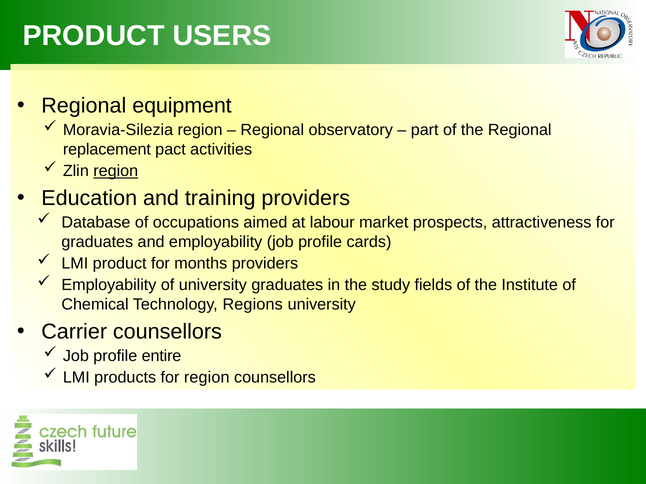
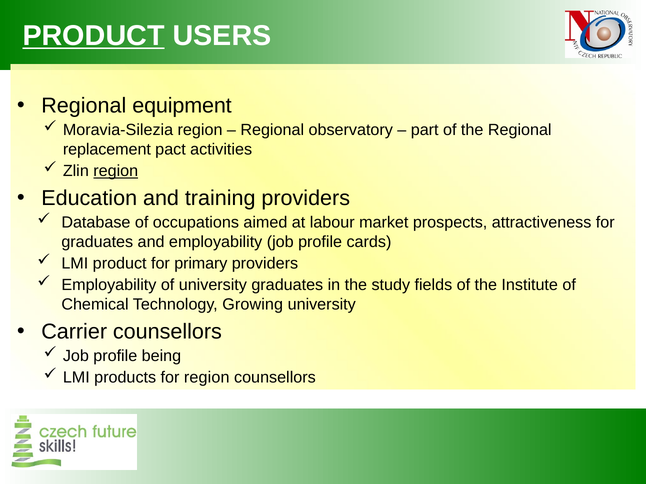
PRODUCT at (94, 36) underline: none -> present
months: months -> primary
Regions: Regions -> Growing
entire: entire -> being
